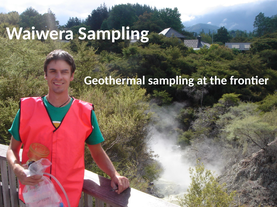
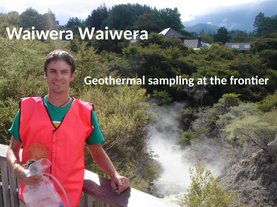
Waiwera Sampling: Sampling -> Waiwera
